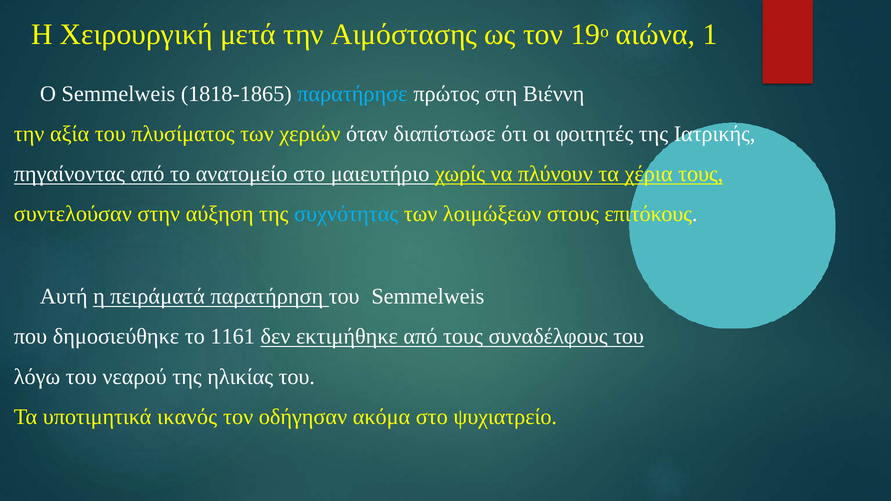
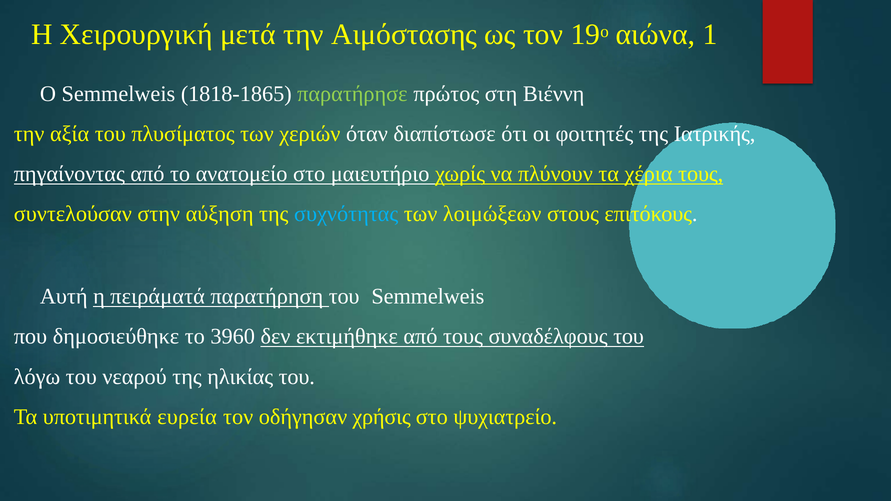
παρατήρησε colour: light blue -> light green
1161: 1161 -> 3960
ικανός: ικανός -> ευρεία
ακόμα: ακόμα -> χρήσις
